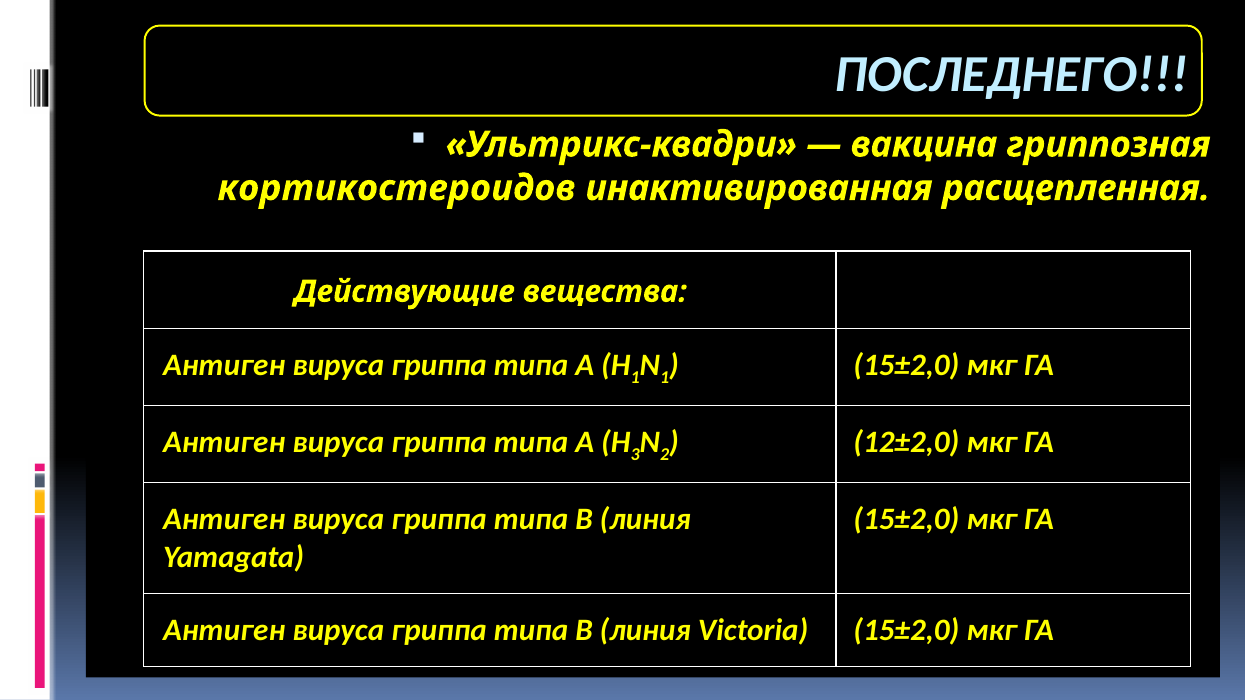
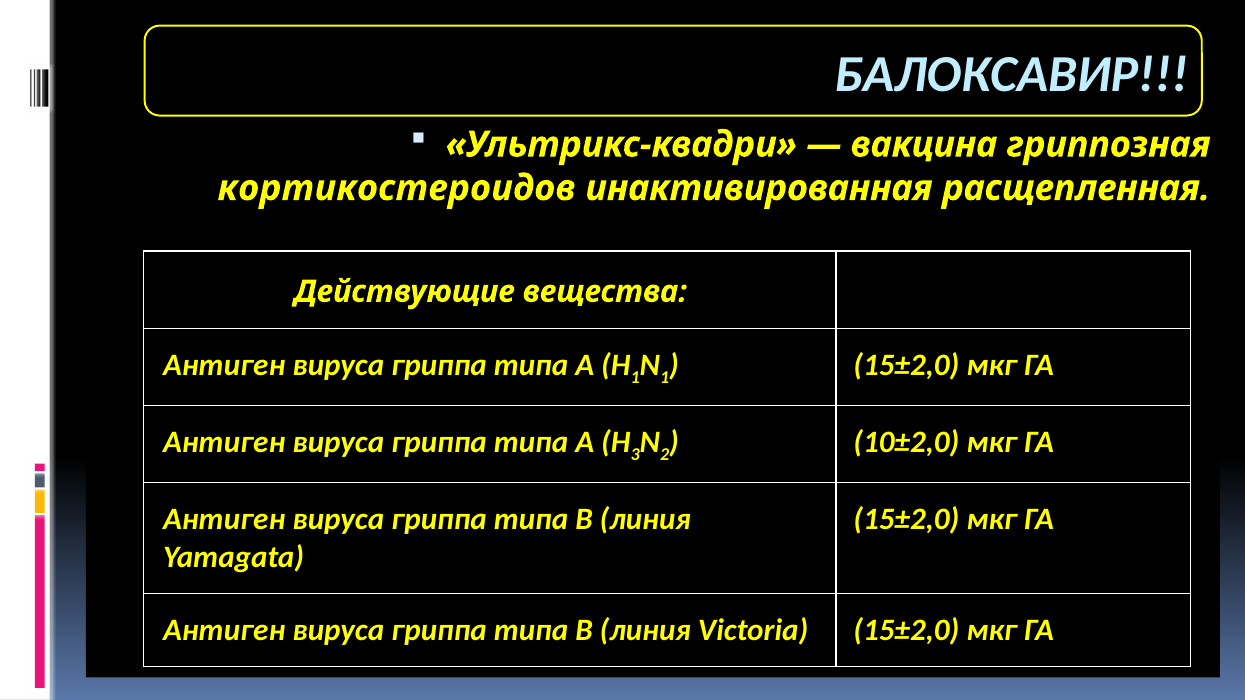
ПОСЛЕДНЕГО: ПОСЛЕДНЕГО -> БАЛОКСАВИР
12±2,0: 12±2,0 -> 10±2,0
